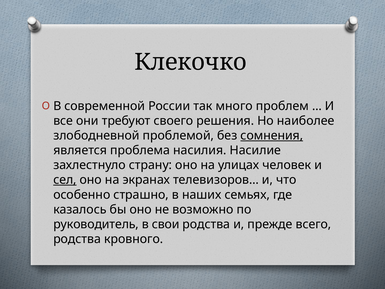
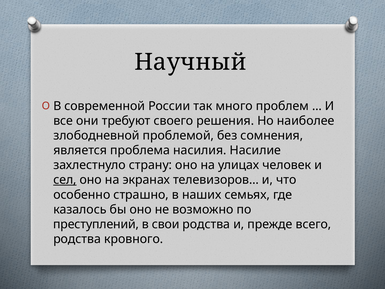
Клекочко: Клекочко -> Научный
сомнения underline: present -> none
руководитель: руководитель -> преступлений
